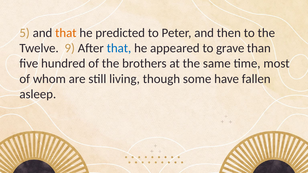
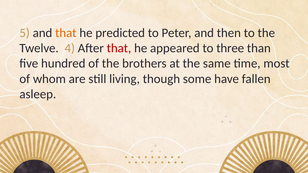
9: 9 -> 4
that at (119, 48) colour: blue -> red
grave: grave -> three
